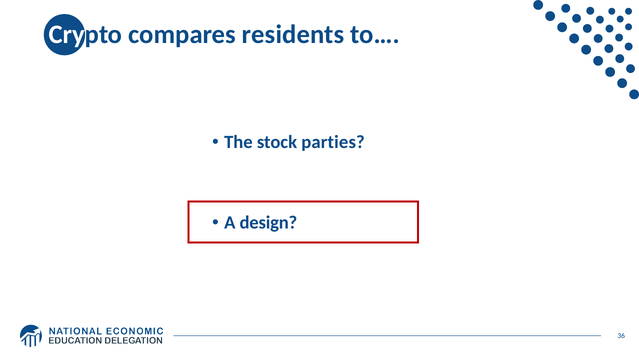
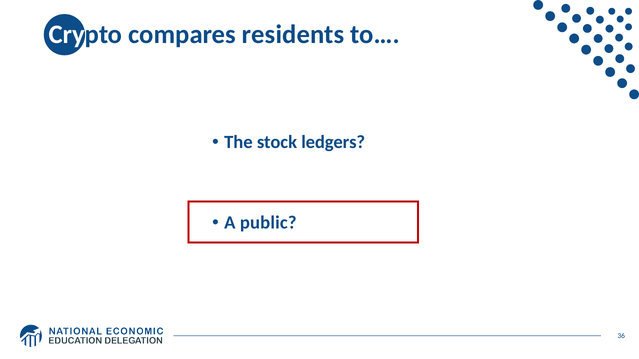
parties: parties -> ledgers
design: design -> public
